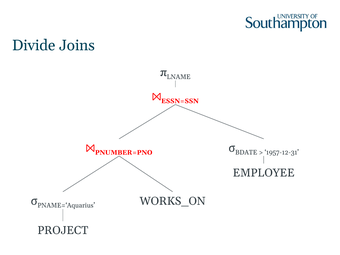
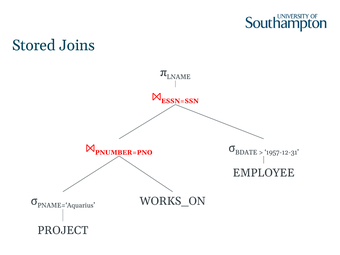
Divide: Divide -> Stored
